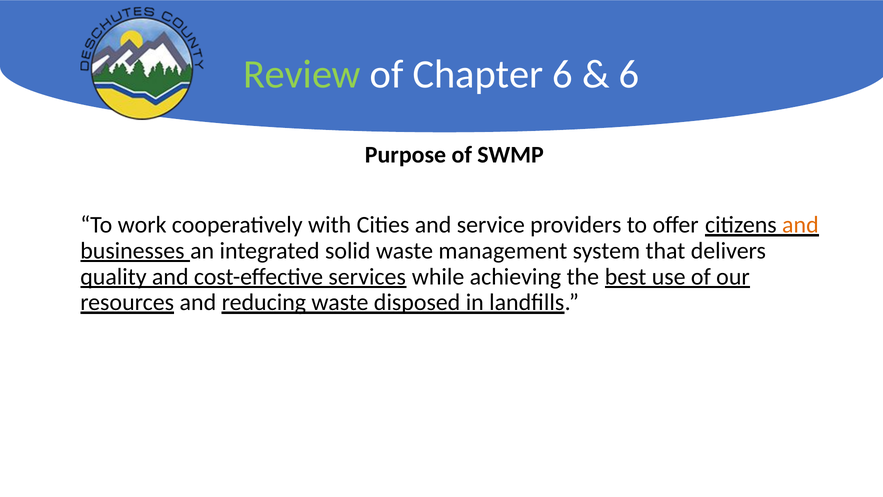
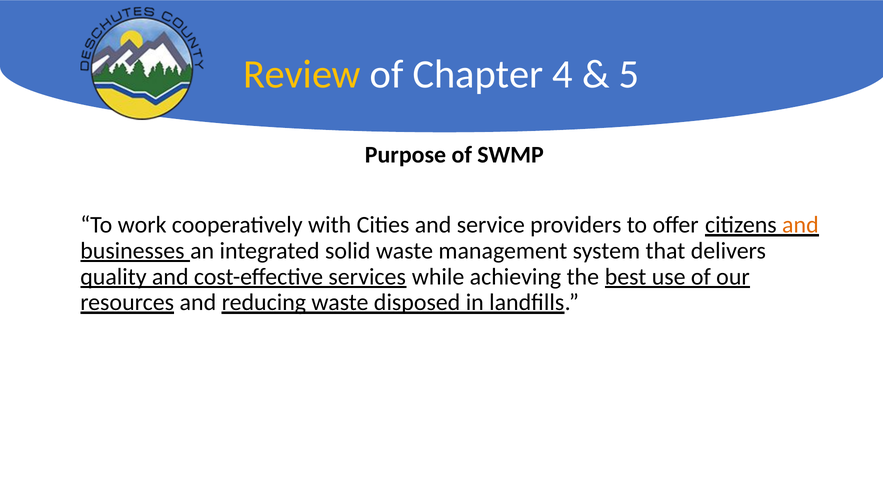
Review colour: light green -> yellow
Chapter 6: 6 -> 4
6 at (629, 74): 6 -> 5
